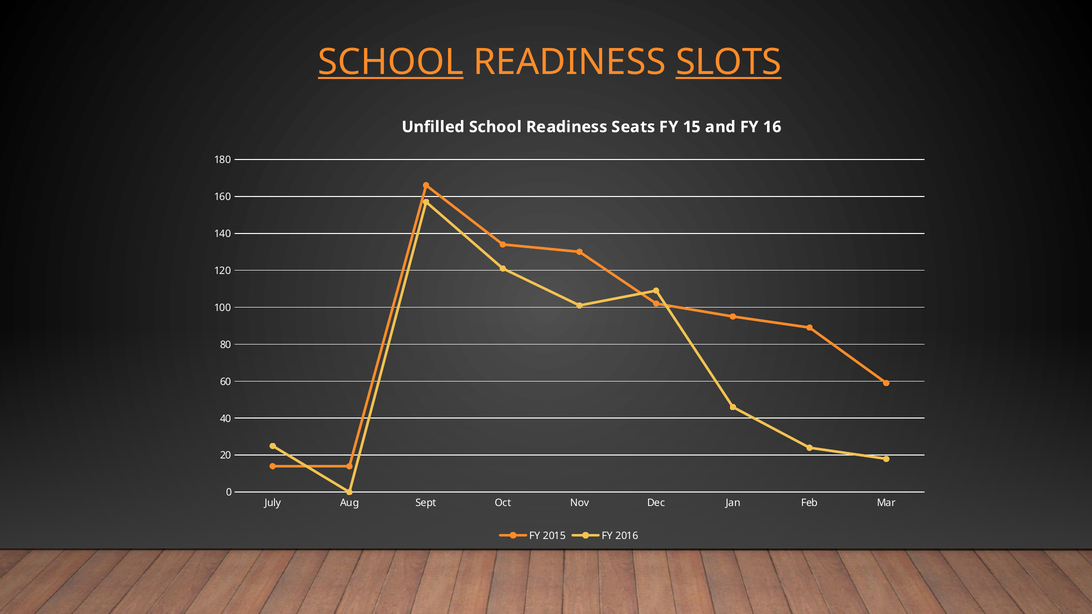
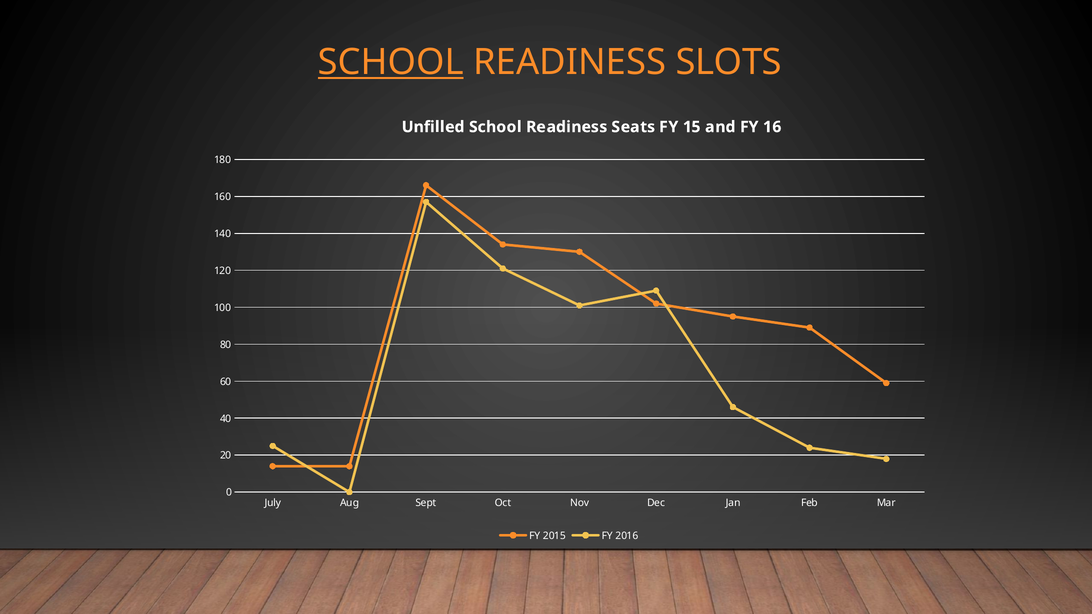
SLOTS underline: present -> none
